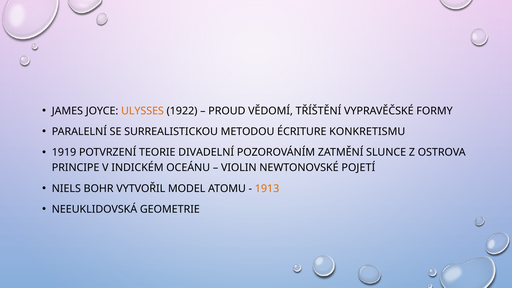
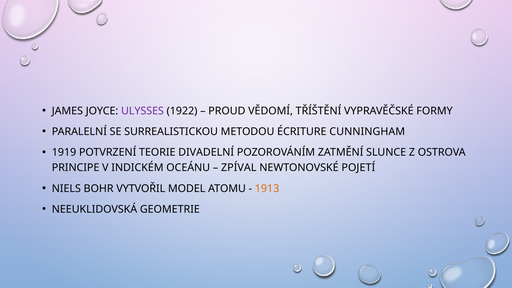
ULYSSES colour: orange -> purple
KONKRETISMU: KONKRETISMU -> CUNNINGHAM
VIOLIN: VIOLIN -> ZPÍVAL
